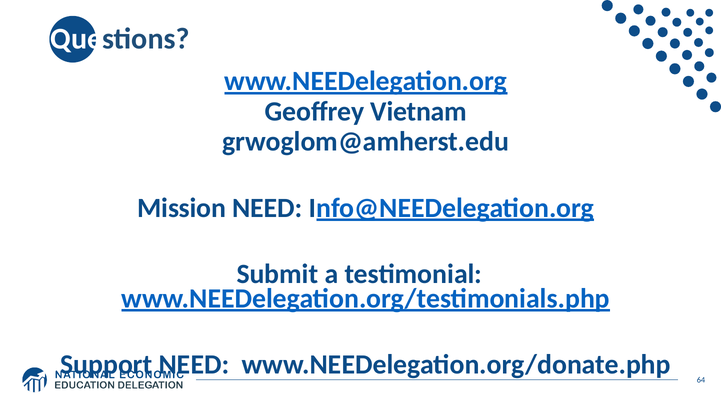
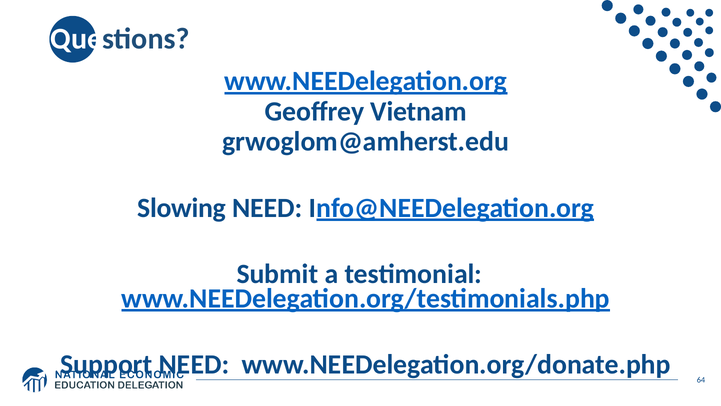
Mission: Mission -> Slowing
